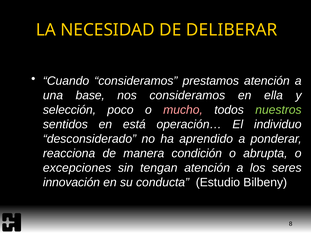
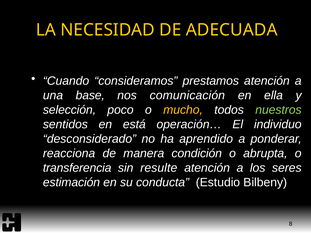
DELIBERAR: DELIBERAR -> ADECUADA
nos consideramos: consideramos -> comunicación
mucho colour: pink -> yellow
excepciones: excepciones -> transferencia
tengan: tengan -> resulte
innovación: innovación -> estimación
